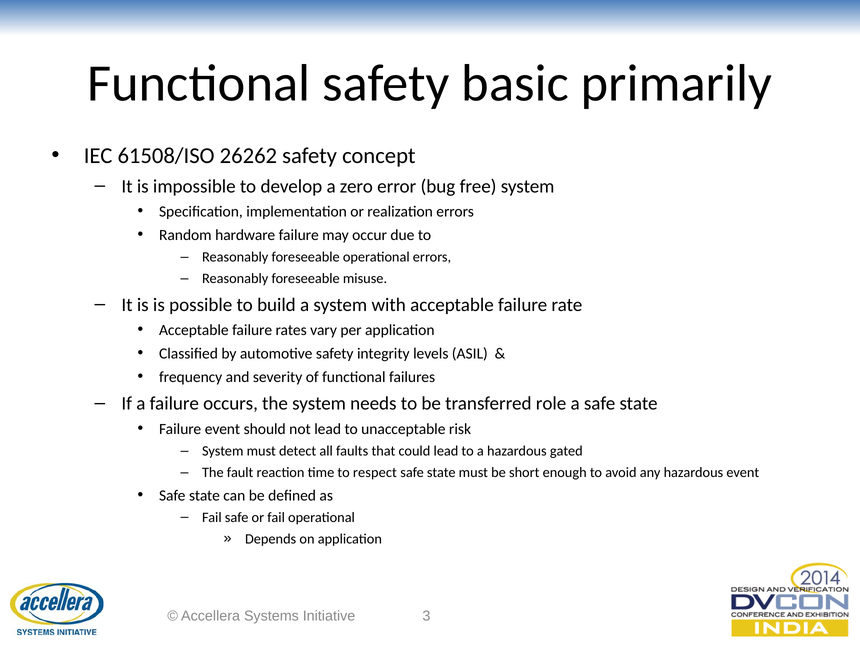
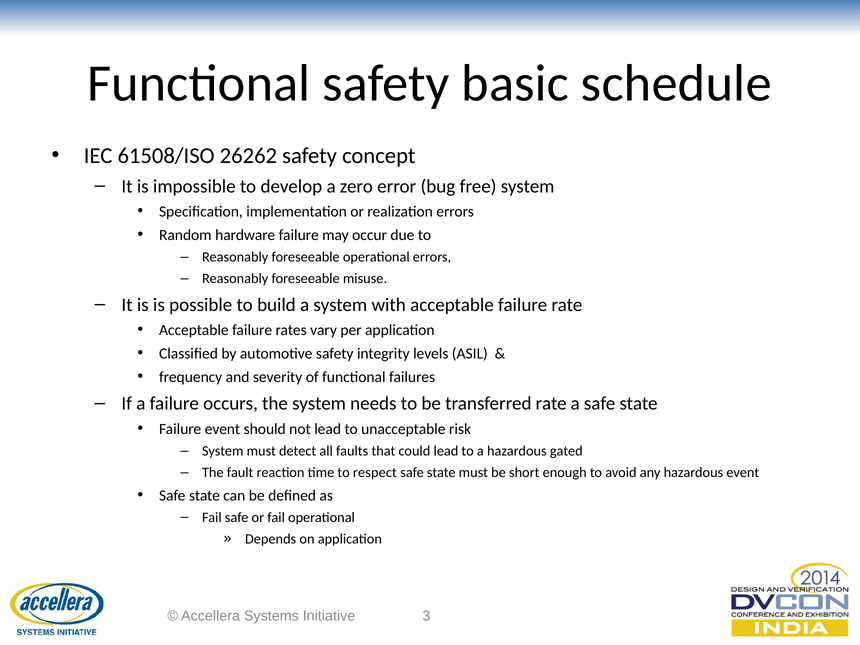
primarily: primarily -> schedule
transferred role: role -> rate
